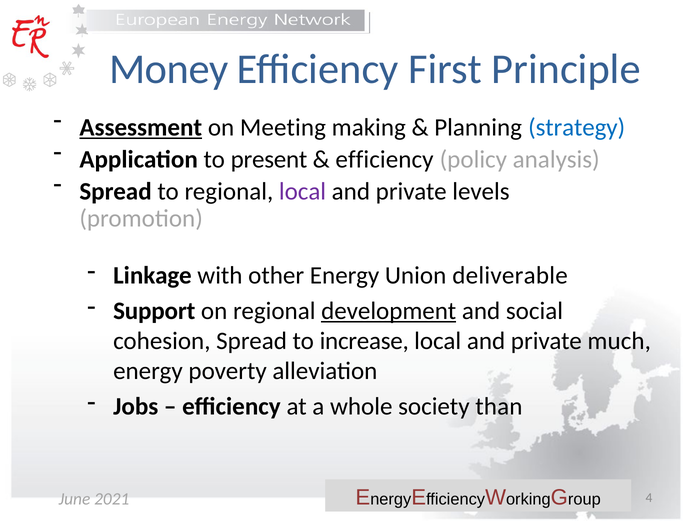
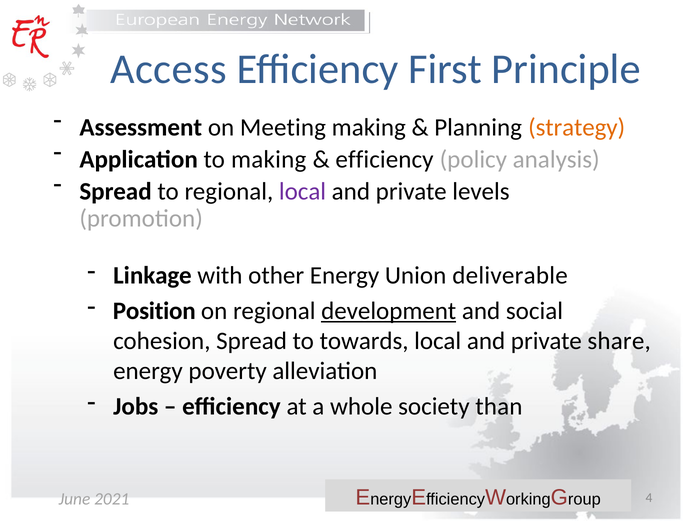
Money: Money -> Access
Assessment underline: present -> none
strategy colour: blue -> orange
to present: present -> making
Support: Support -> Position
increase: increase -> towards
much: much -> share
